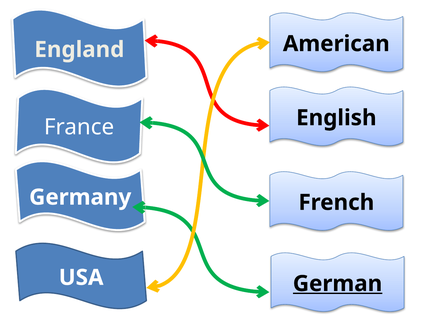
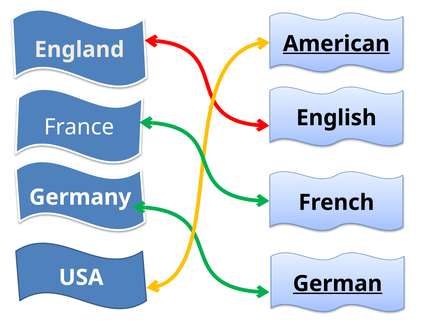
American underline: none -> present
